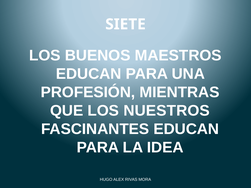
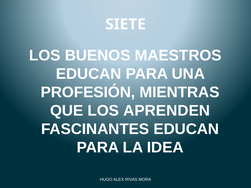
NUESTROS: NUESTROS -> APRENDEN
